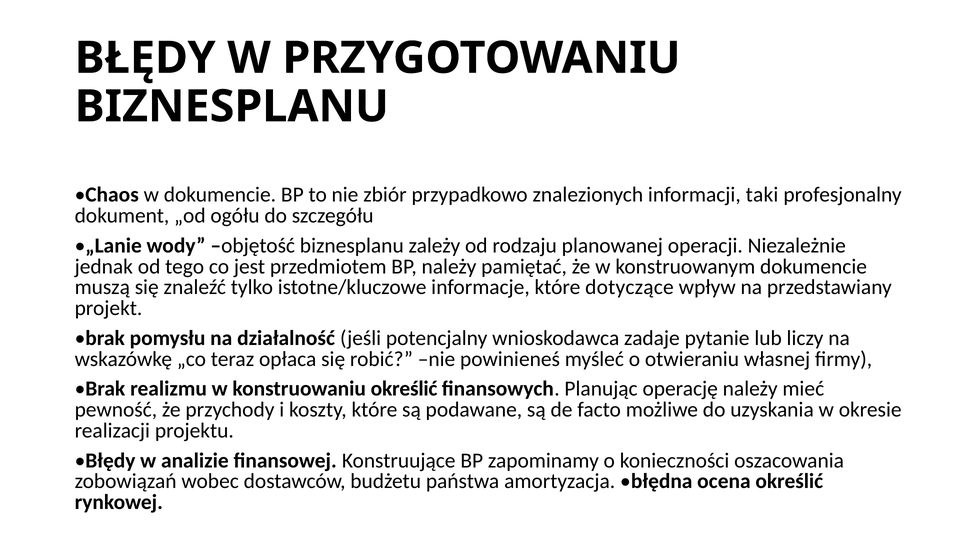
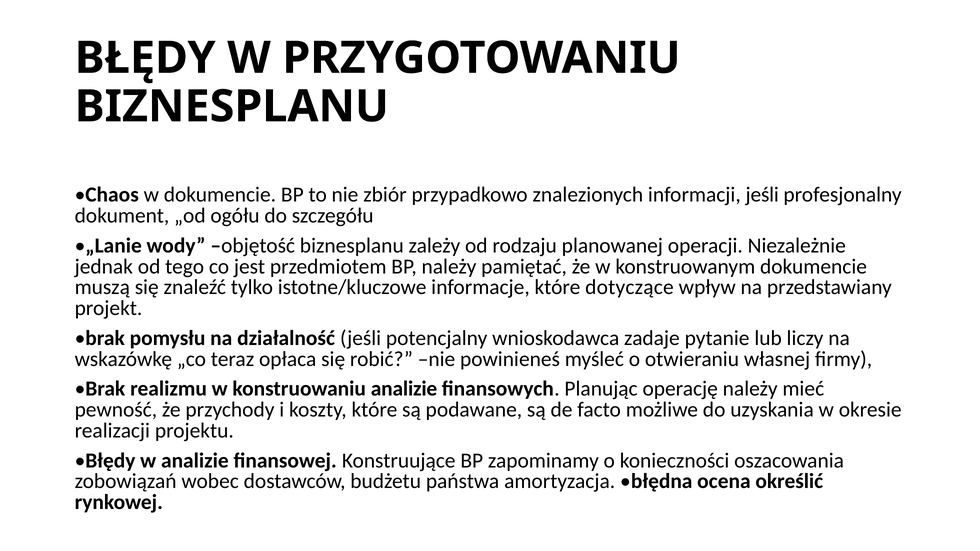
informacji taki: taki -> jeśli
konstruowaniu określić: określić -> analizie
